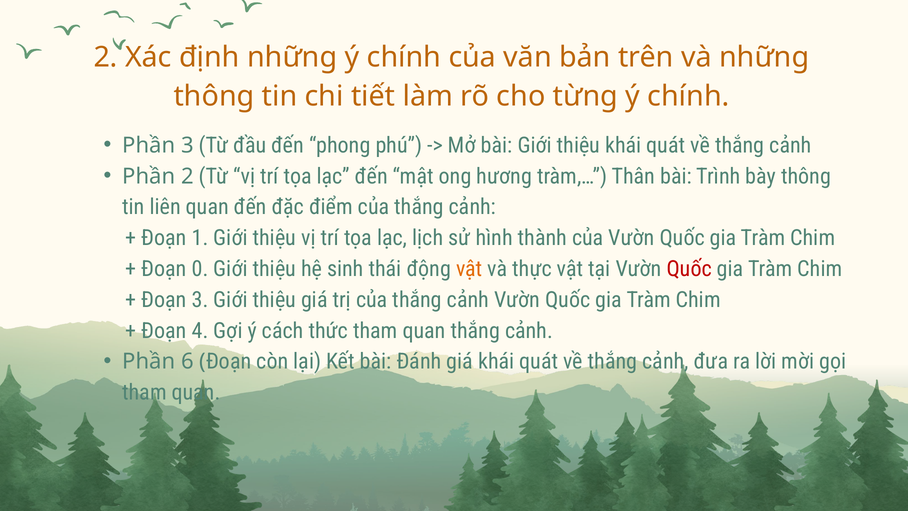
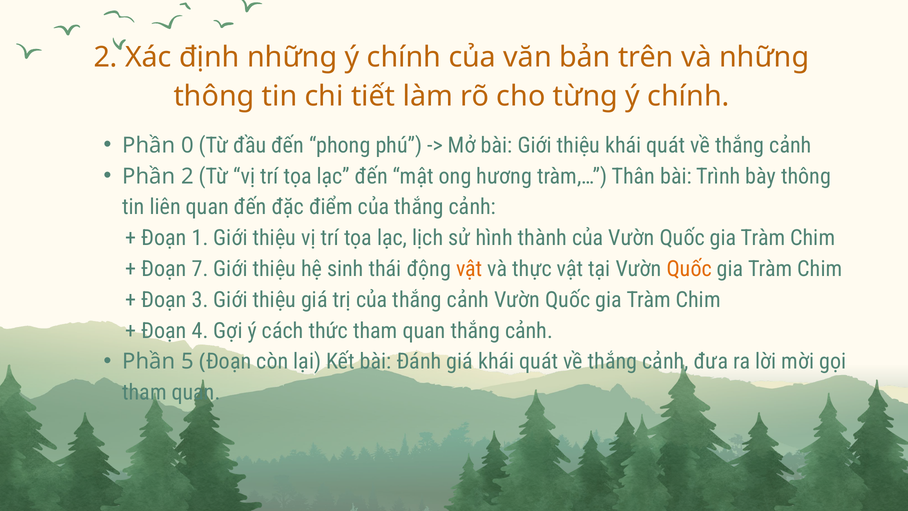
Phần 3: 3 -> 0
0: 0 -> 7
Quốc at (689, 269) colour: red -> orange
6: 6 -> 5
